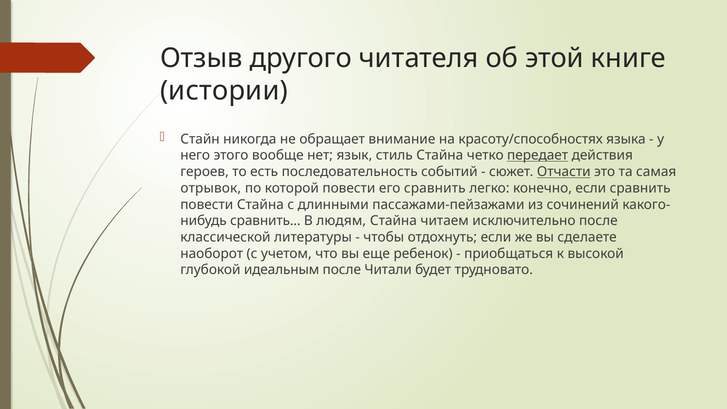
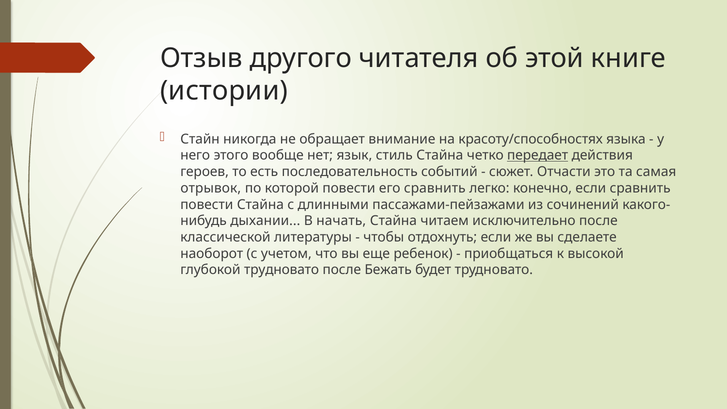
Отчасти underline: present -> none
сравнить at (265, 221): сравнить -> дыхании
людям: людям -> начать
глубокой идеальным: идеальным -> трудновато
Читали: Читали -> Бежать
